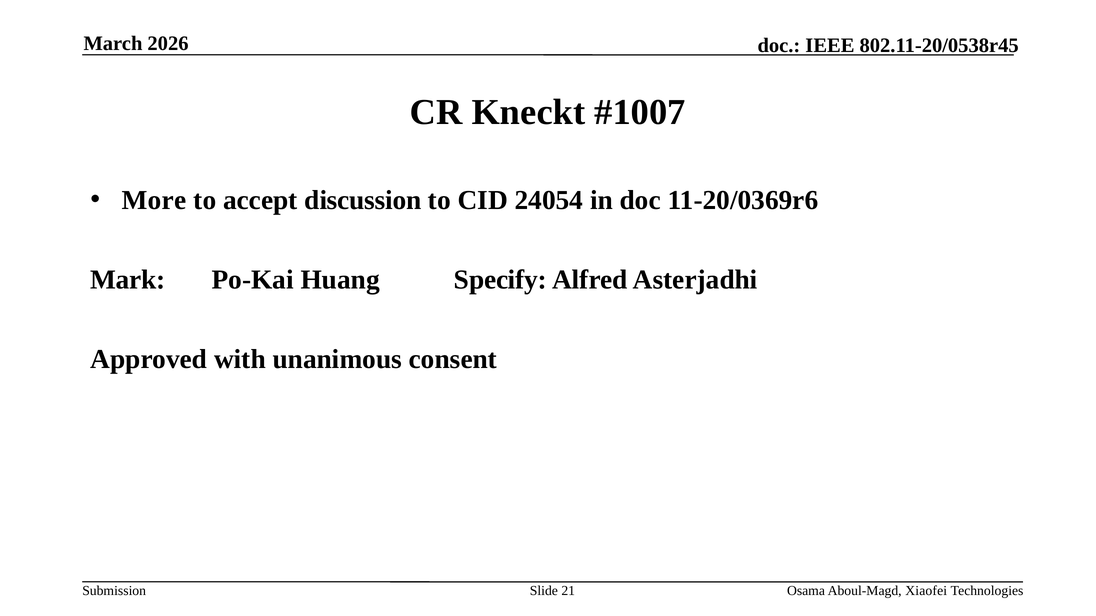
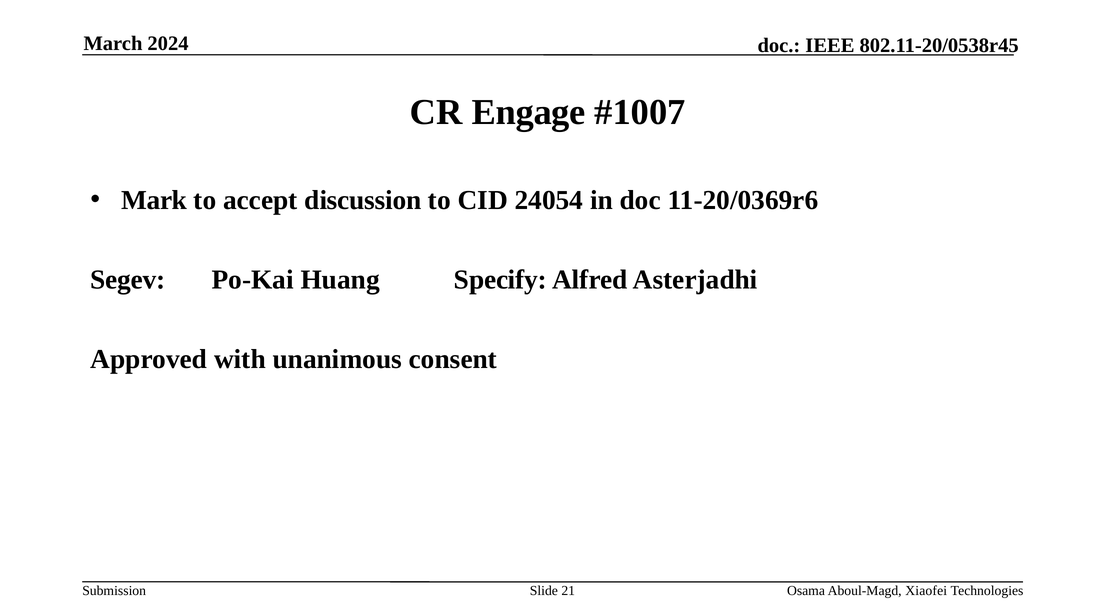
2026: 2026 -> 2024
Kneckt: Kneckt -> Engage
More: More -> Mark
Mark: Mark -> Segev
